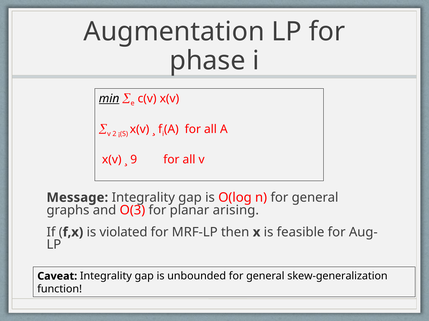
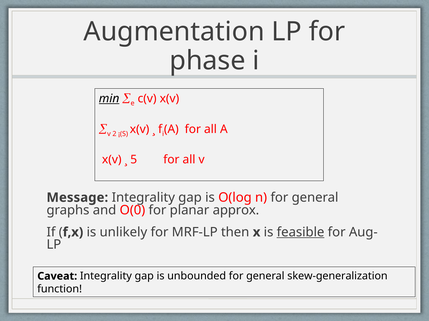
9: 9 -> 5
O(3: O(3 -> O(0
arising: arising -> approx
violated: violated -> unlikely
feasible underline: none -> present
